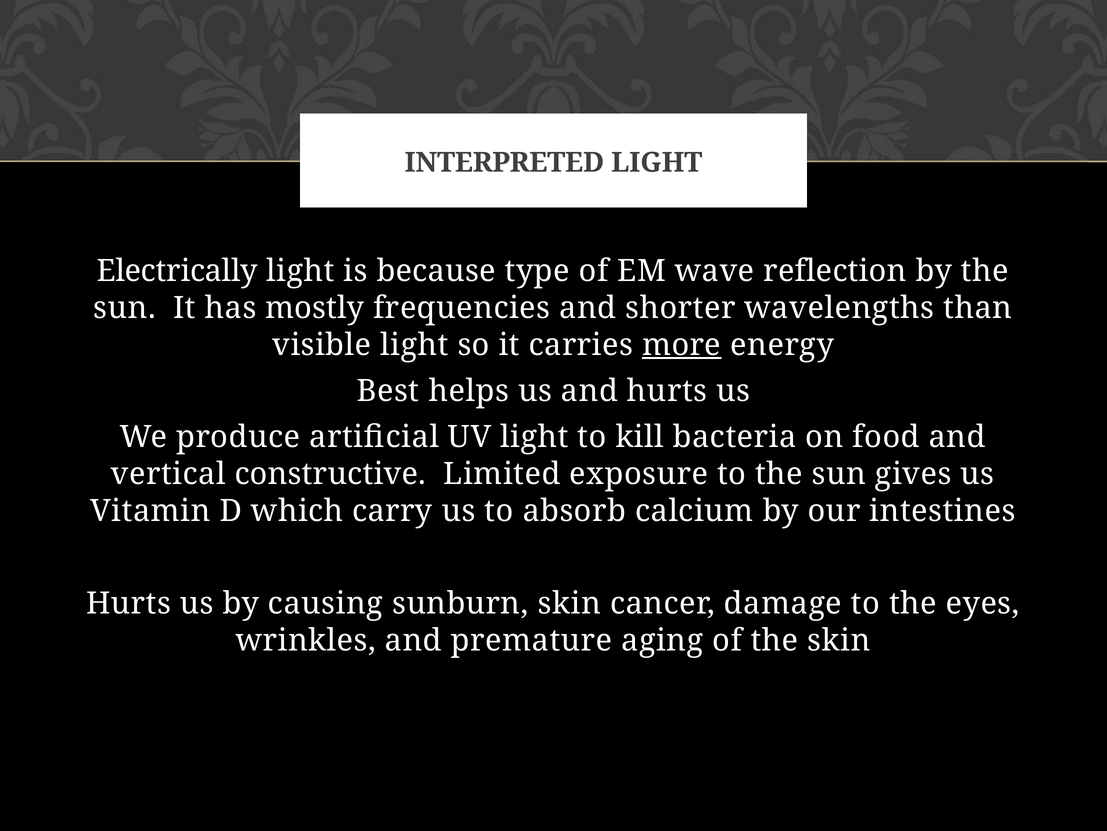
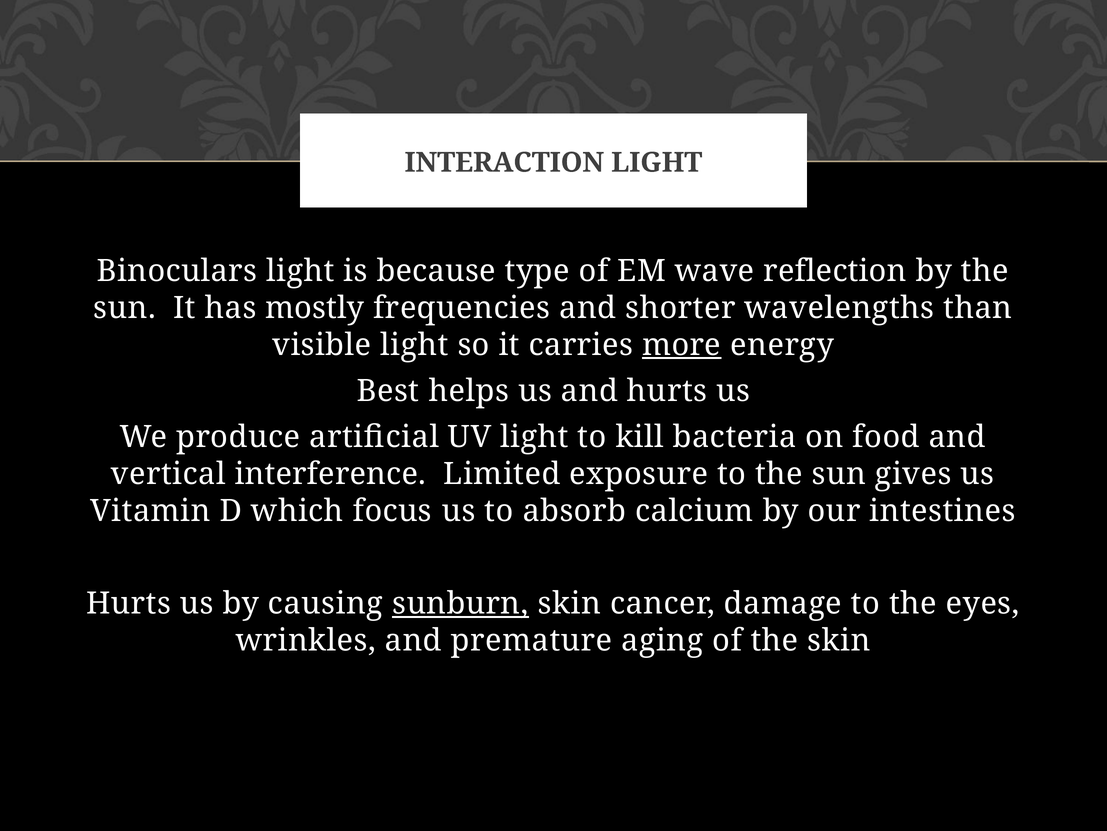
INTERPRETED: INTERPRETED -> INTERACTION
Electrically: Electrically -> Binoculars
constructive: constructive -> interference
carry: carry -> focus
sunburn underline: none -> present
